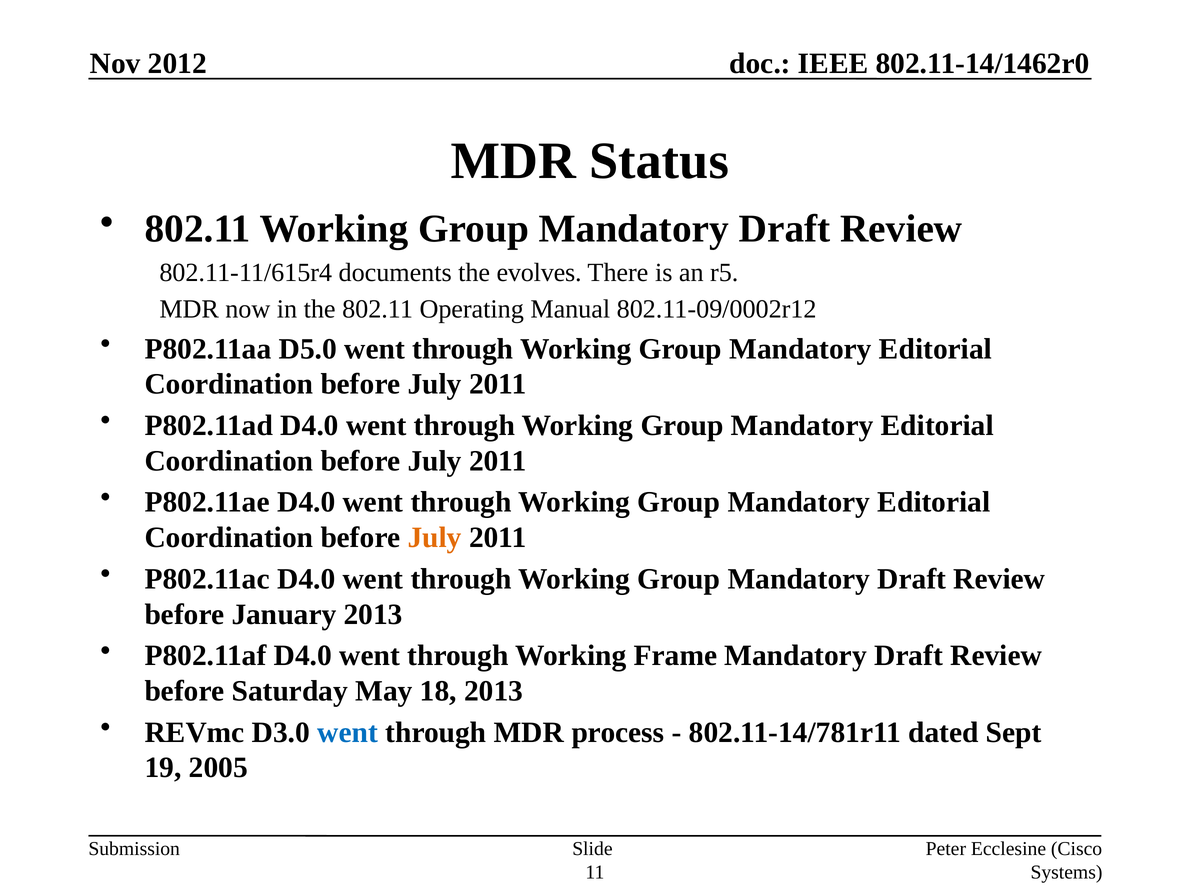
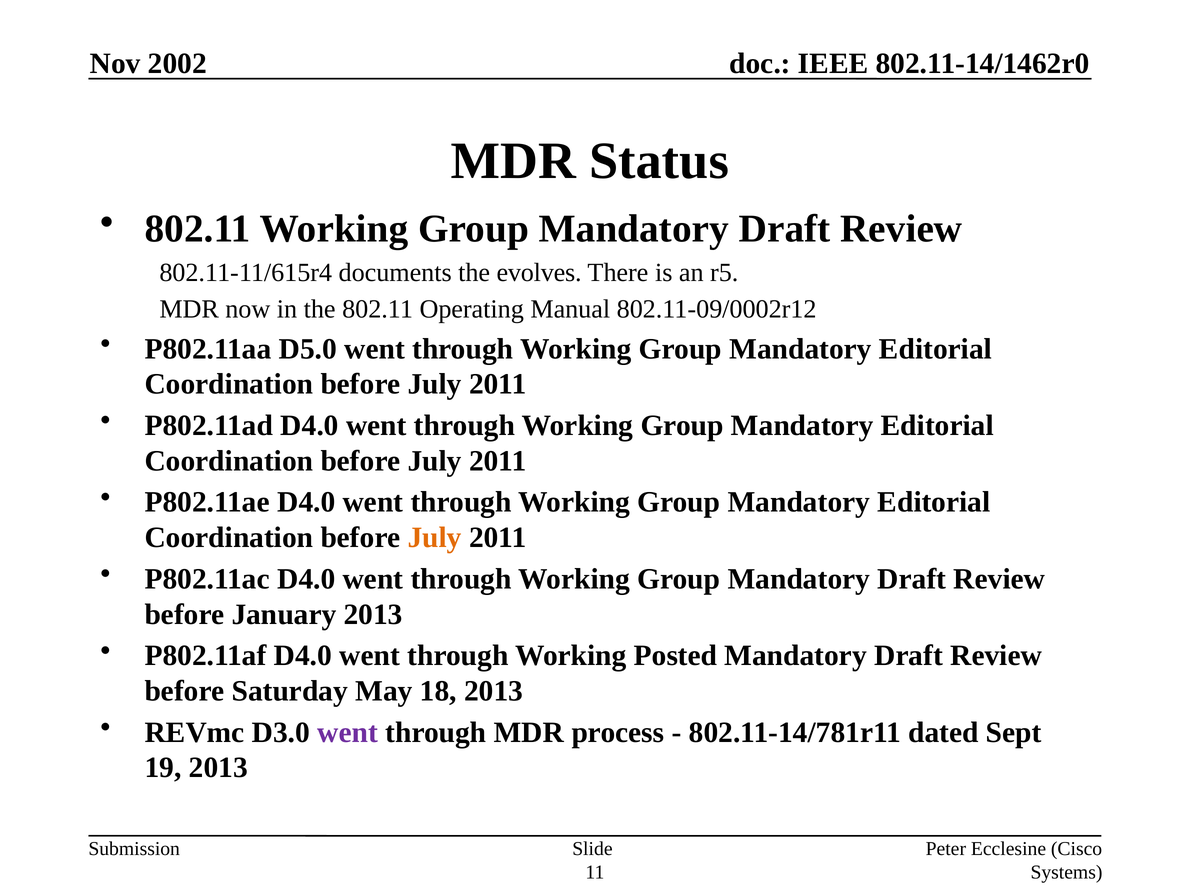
2012: 2012 -> 2002
Frame: Frame -> Posted
went at (348, 732) colour: blue -> purple
19 2005: 2005 -> 2013
